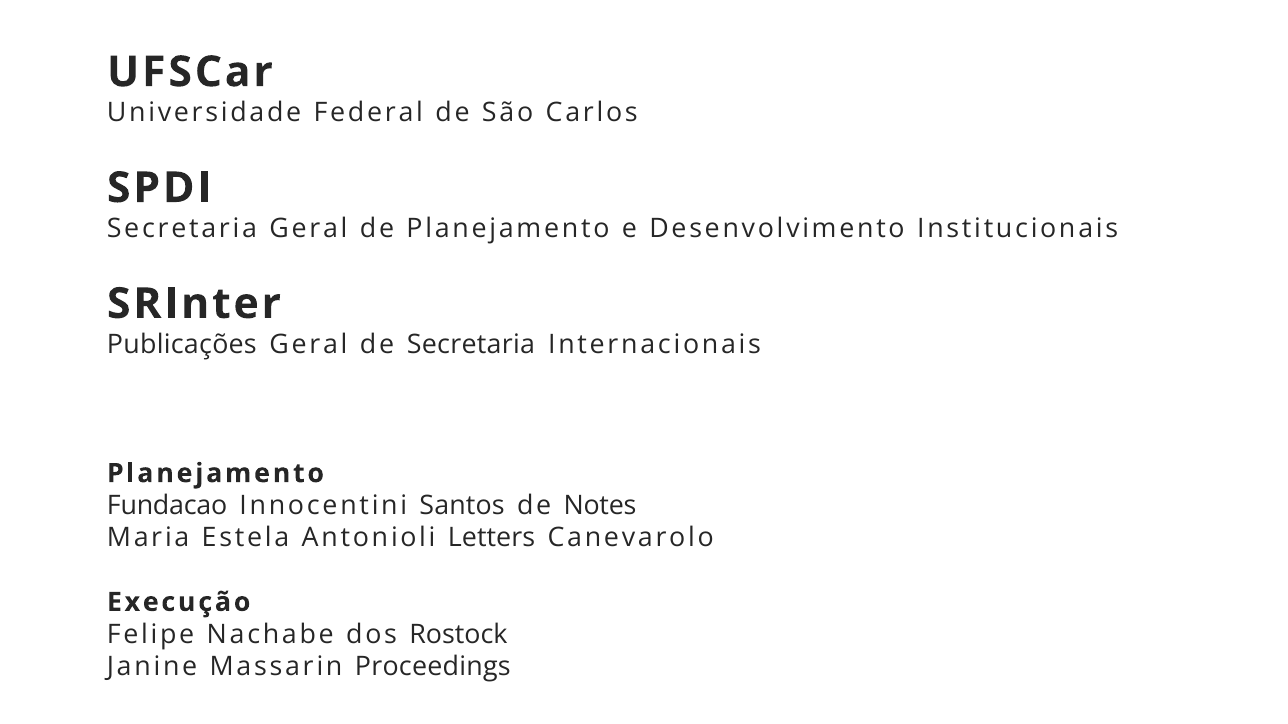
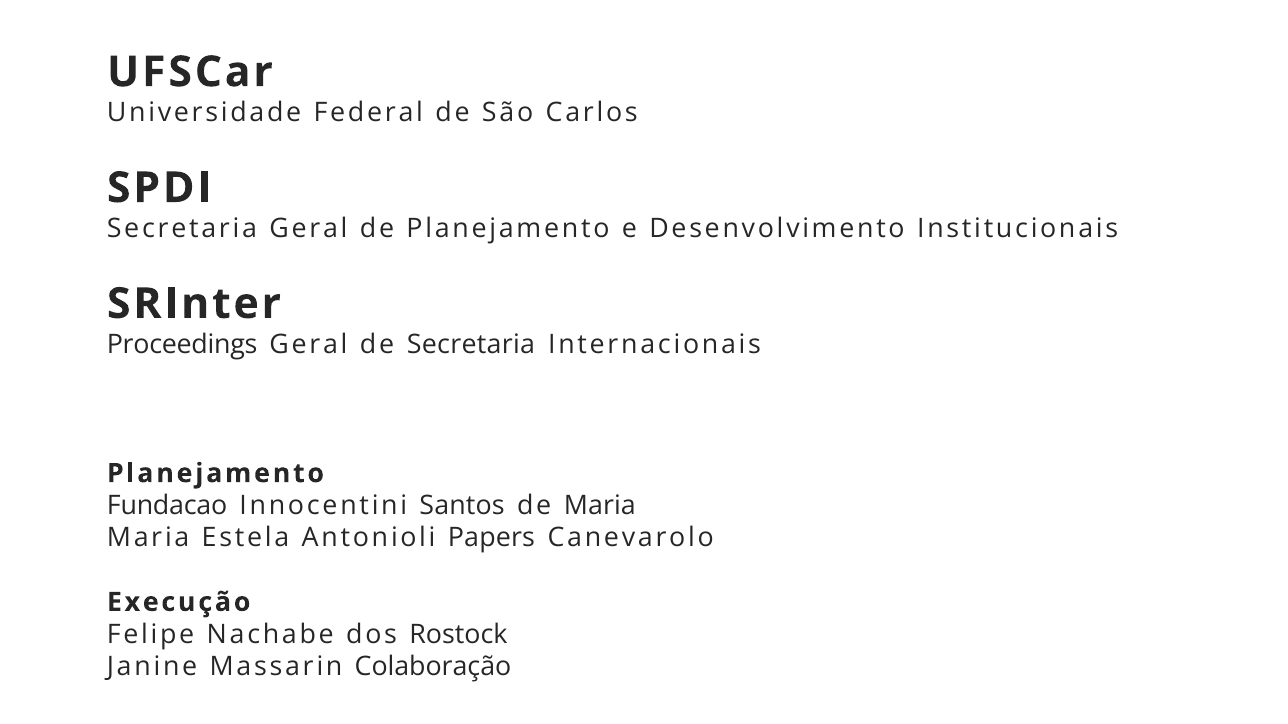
Publicações: Publicações -> Proceedings
de Notes: Notes -> Maria
Letters: Letters -> Papers
Proceedings: Proceedings -> Colaboração
